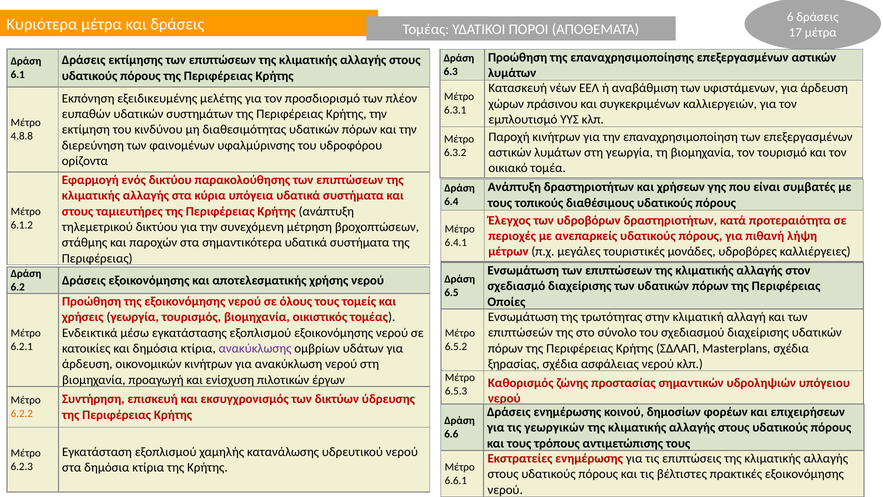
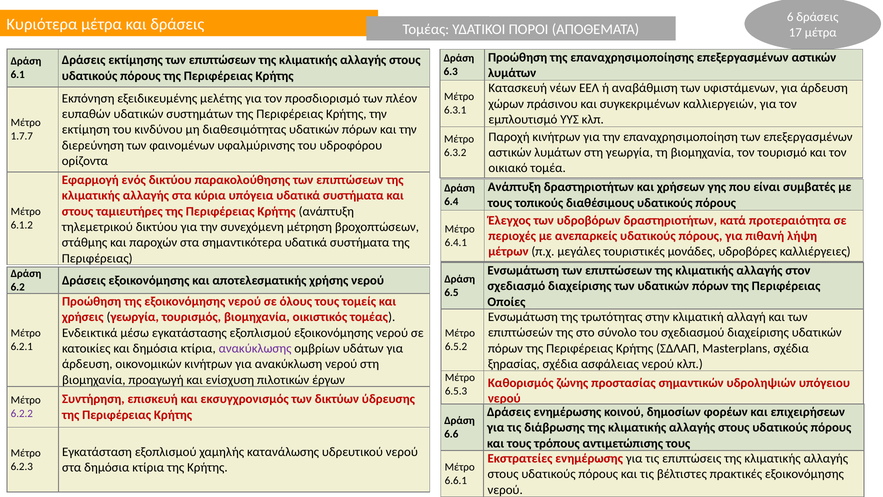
4.8.8: 4.8.8 -> 1.7.7
6.2.2 colour: orange -> purple
γεωργικών: γεωργικών -> διάβρωσης
